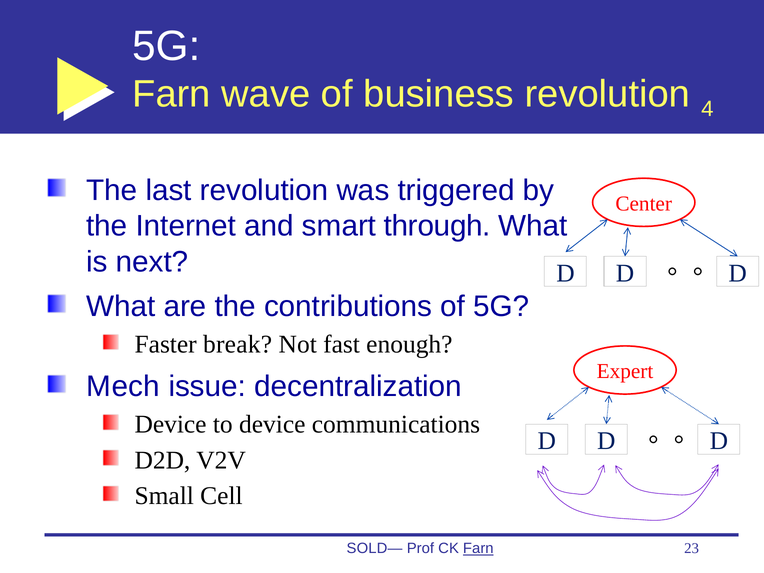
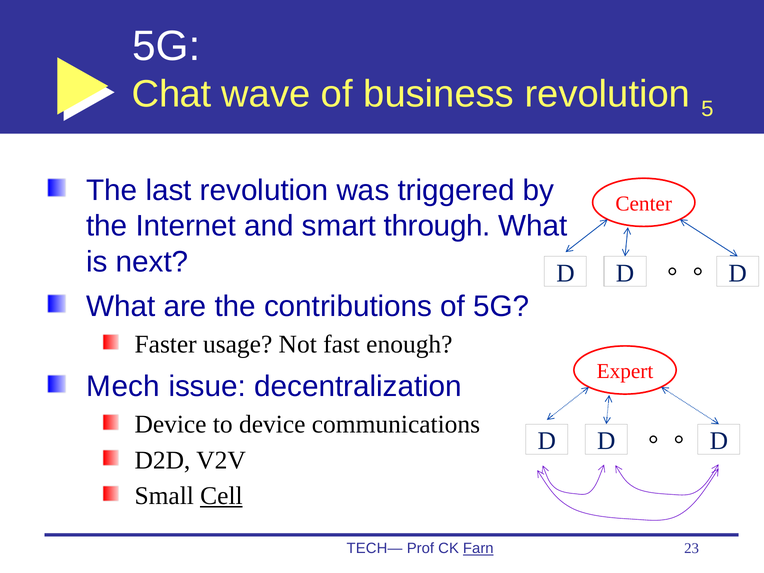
Farn at (171, 94): Farn -> Chat
4: 4 -> 5
break: break -> usage
Cell underline: none -> present
SOLD—: SOLD— -> TECH—
